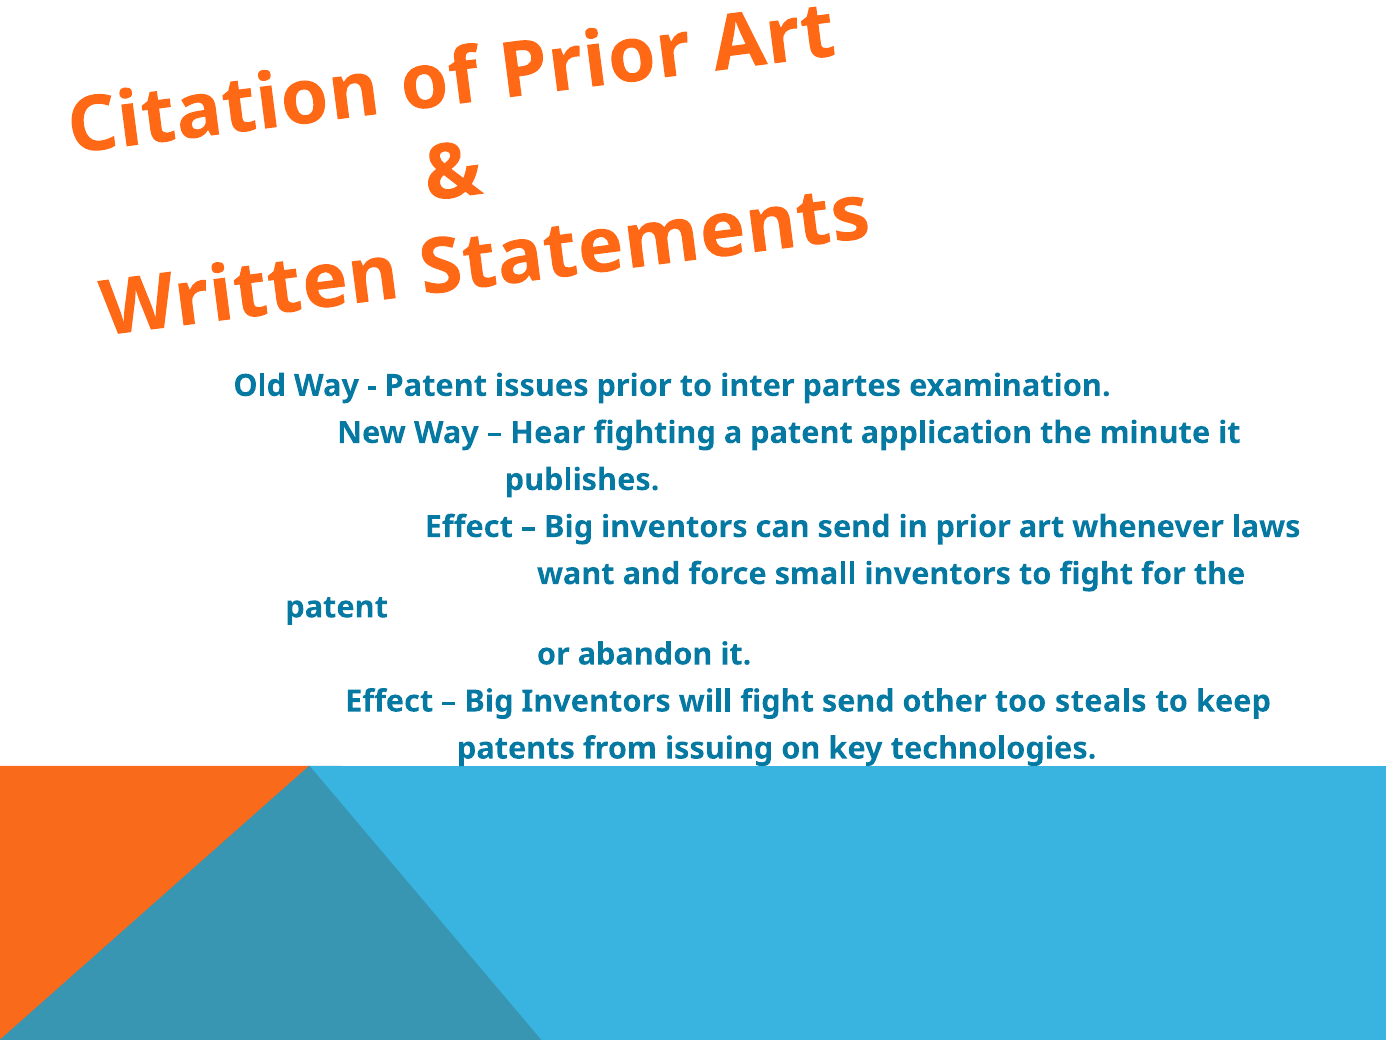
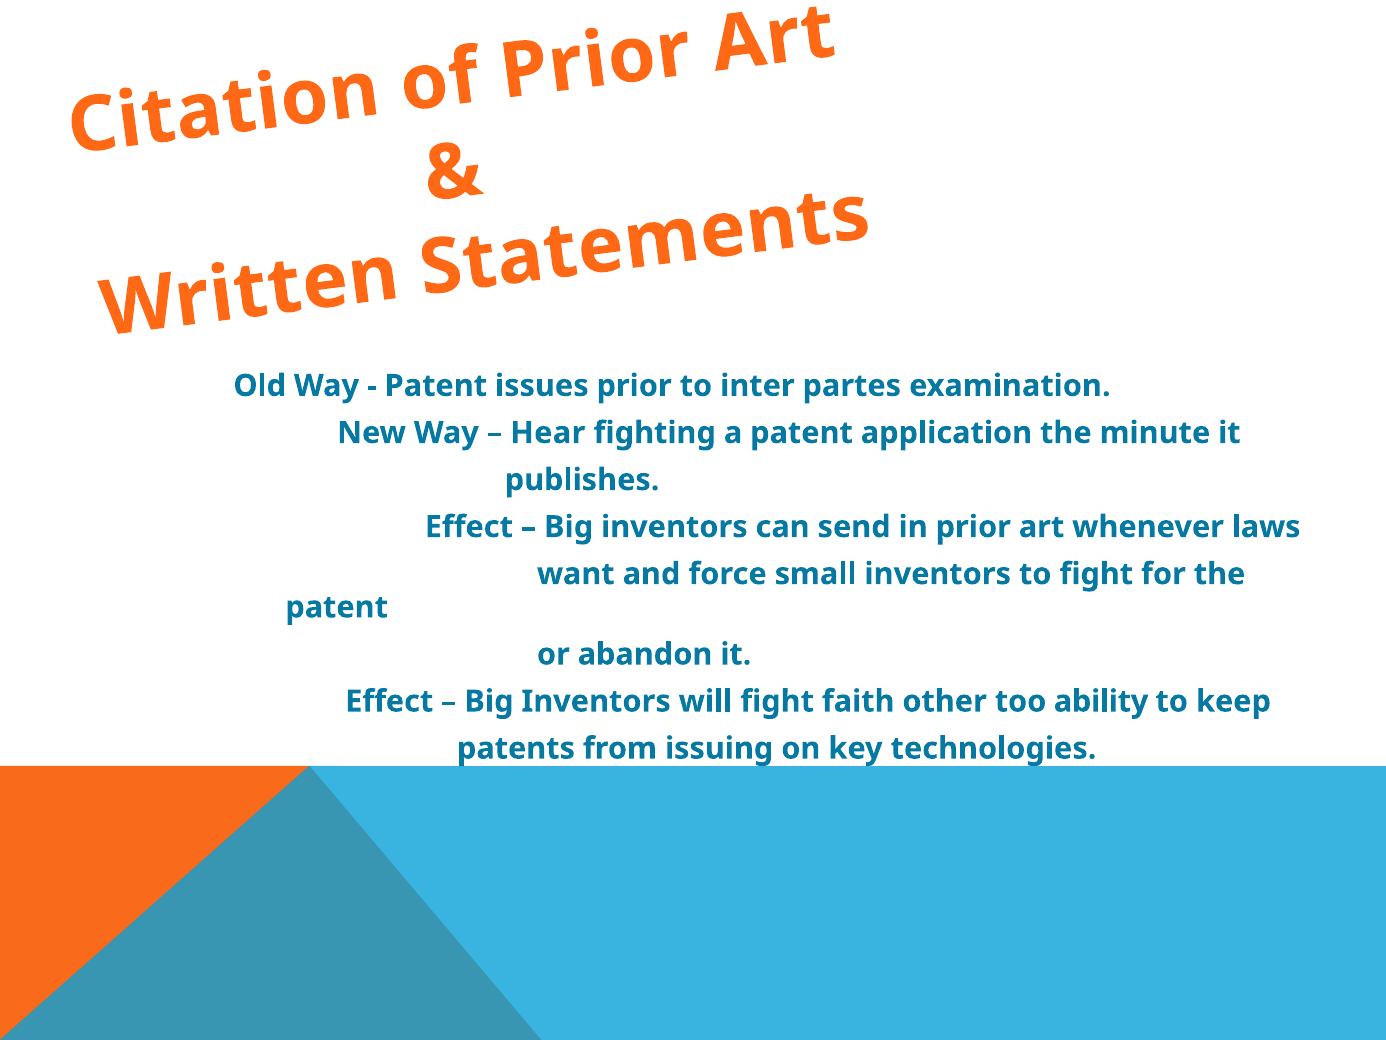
fight send: send -> faith
steals: steals -> ability
